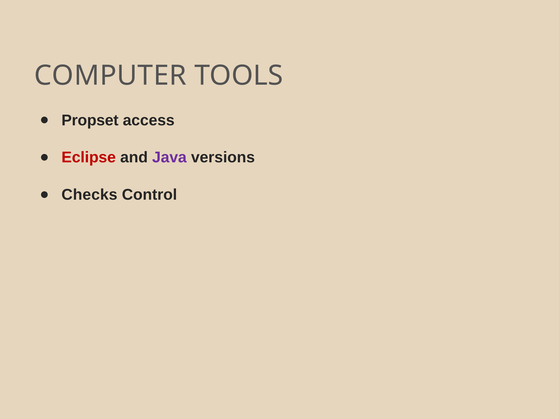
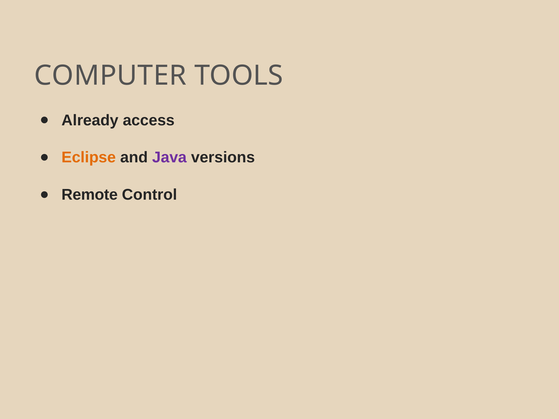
Propset: Propset -> Already
Eclipse colour: red -> orange
Checks: Checks -> Remote
